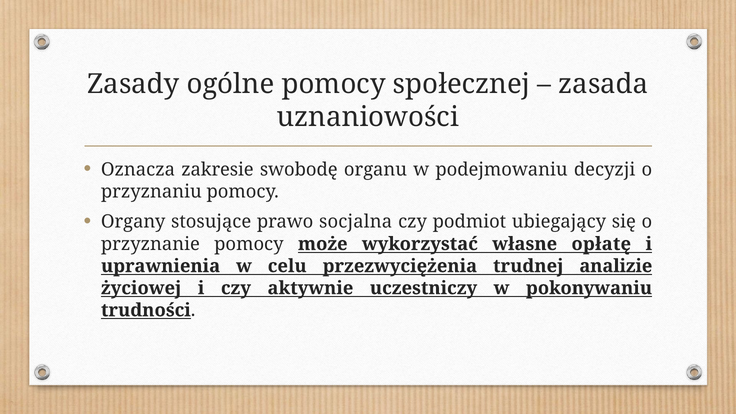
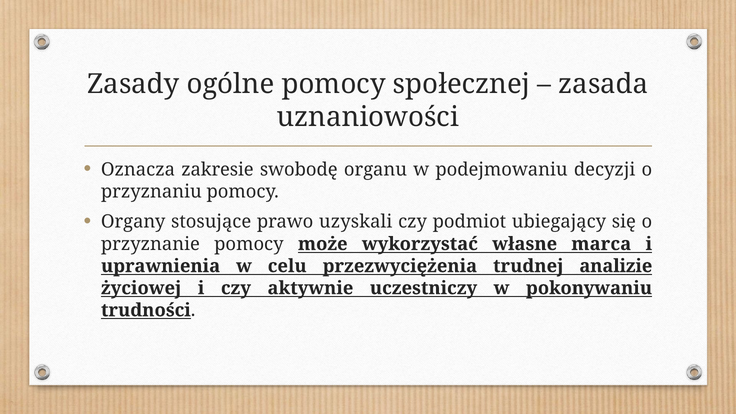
socjalna: socjalna -> uzyskali
opłatę: opłatę -> marca
